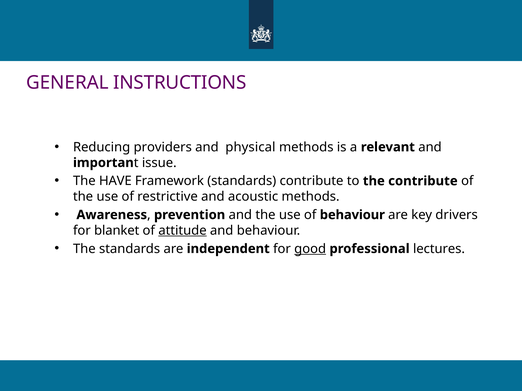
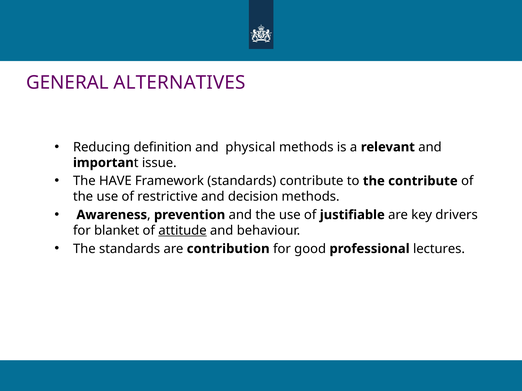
INSTRUCTIONS: INSTRUCTIONS -> ALTERNATIVES
providers: providers -> definition
acoustic: acoustic -> decision
of behaviour: behaviour -> justifiable
independent: independent -> contribution
good underline: present -> none
